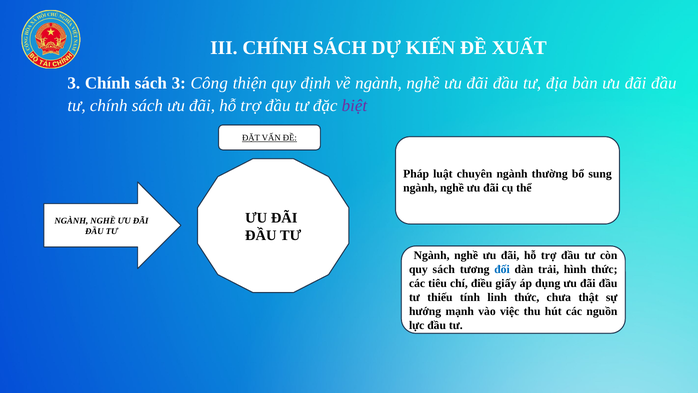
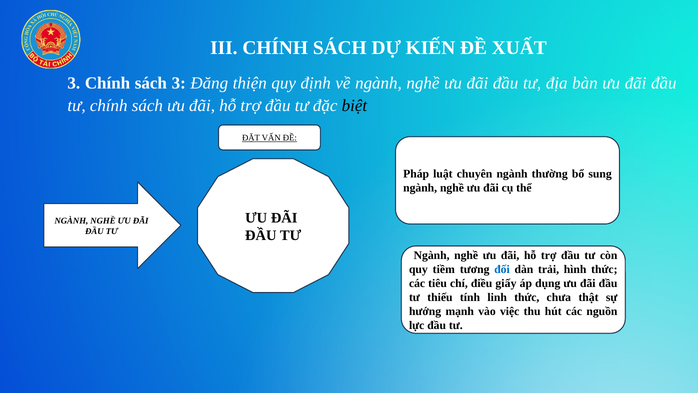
Công: Công -> Đăng
biệt colour: purple -> black
quy sách: sách -> tiềm
